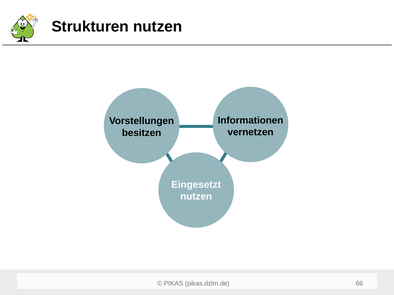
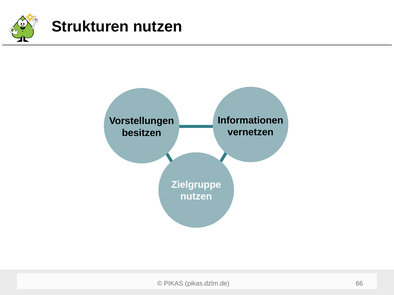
Eingesetzt: Eingesetzt -> Zielgruppe
